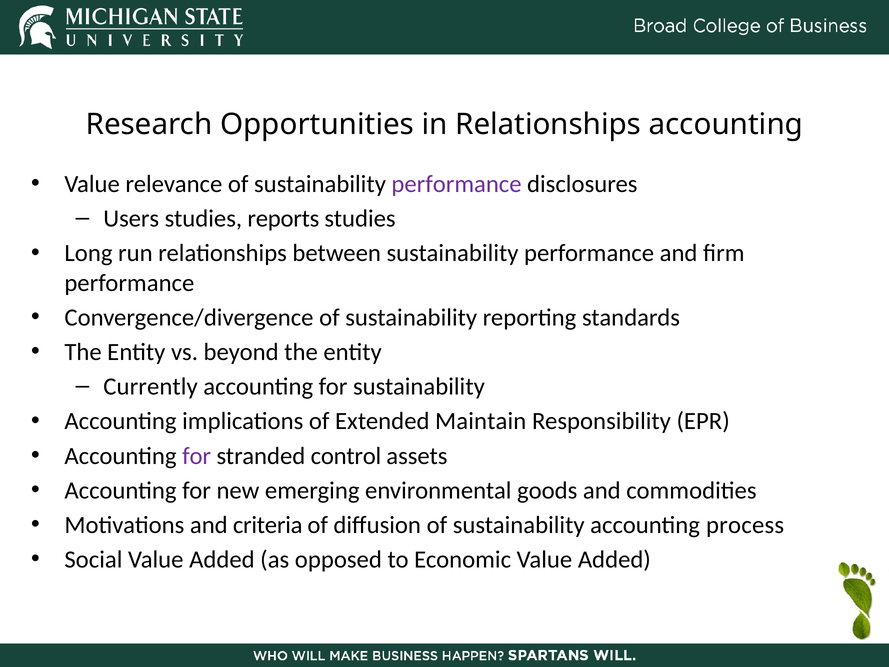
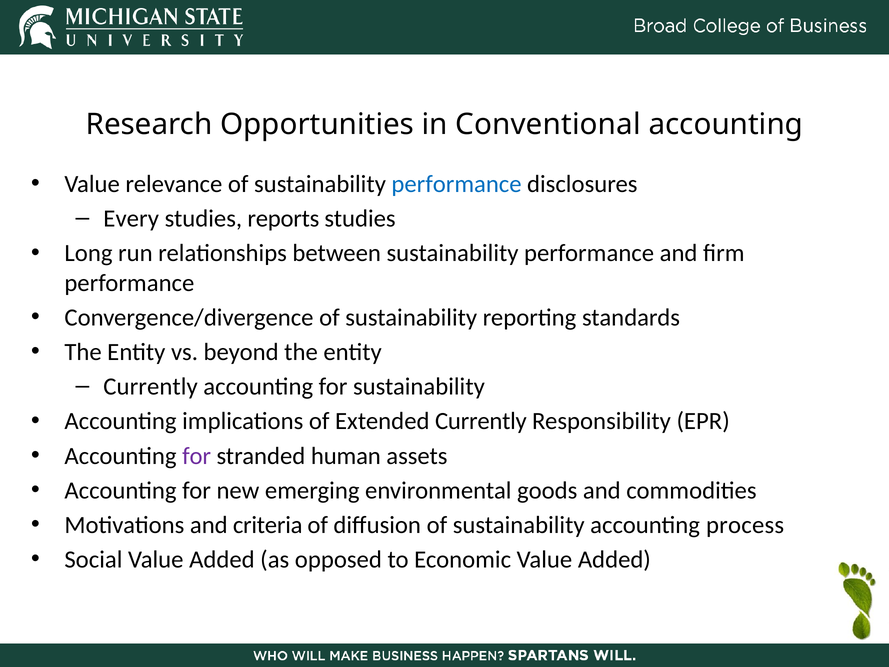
in Relationships: Relationships -> Conventional
performance at (457, 184) colour: purple -> blue
Users: Users -> Every
Extended Maintain: Maintain -> Currently
control: control -> human
